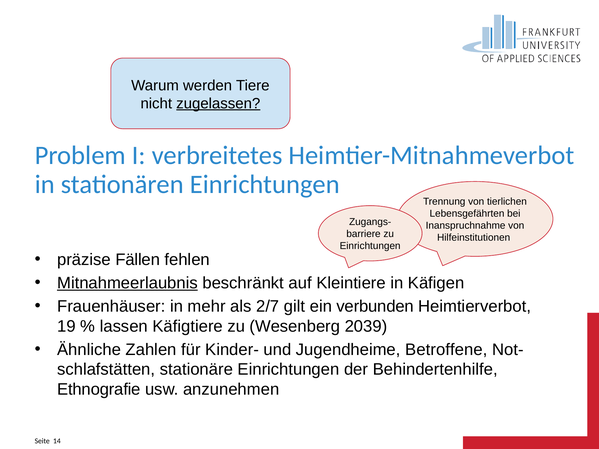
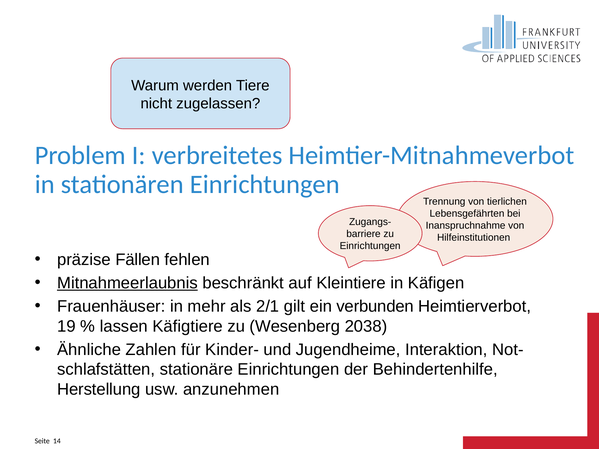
zugelassen underline: present -> none
2/7: 2/7 -> 2/1
2039: 2039 -> 2038
Betroffene: Betroffene -> Interaktion
Ethnografie: Ethnografie -> Herstellung
